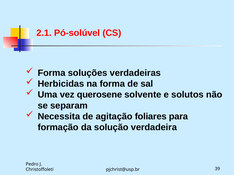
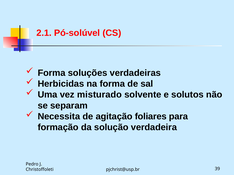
querosene: querosene -> misturado
